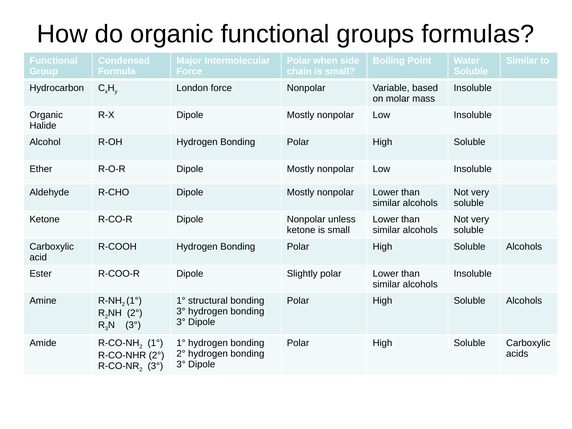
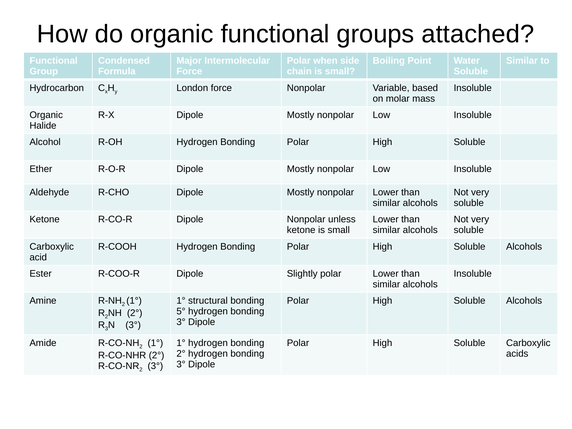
formulas: formulas -> attached
3° at (181, 311): 3° -> 5°
